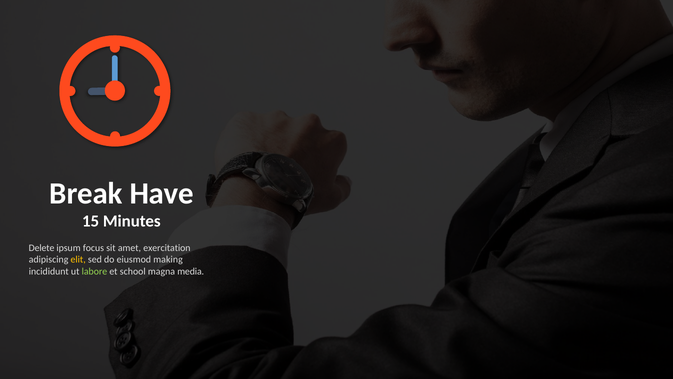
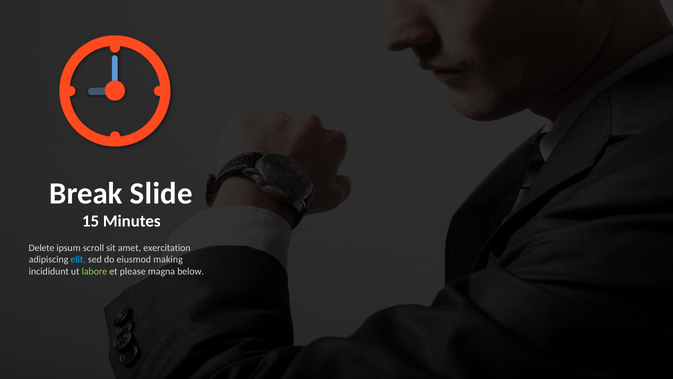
Have: Have -> Slide
focus: focus -> scroll
elit colour: yellow -> light blue
school: school -> please
media: media -> below
